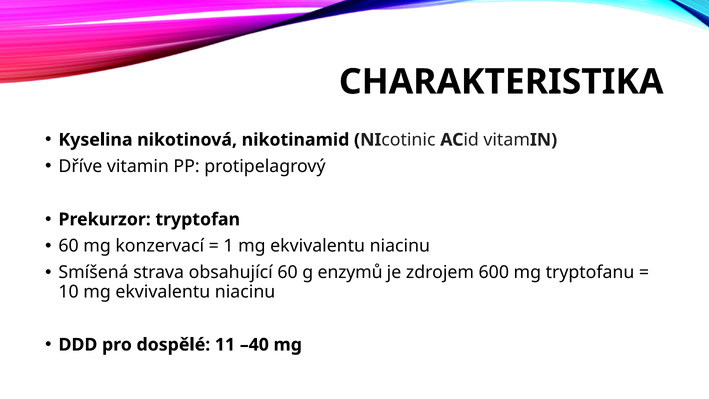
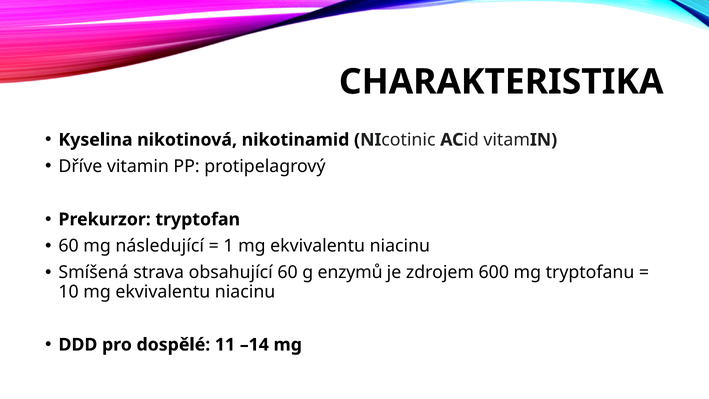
konzervací: konzervací -> následující
–40: –40 -> –14
